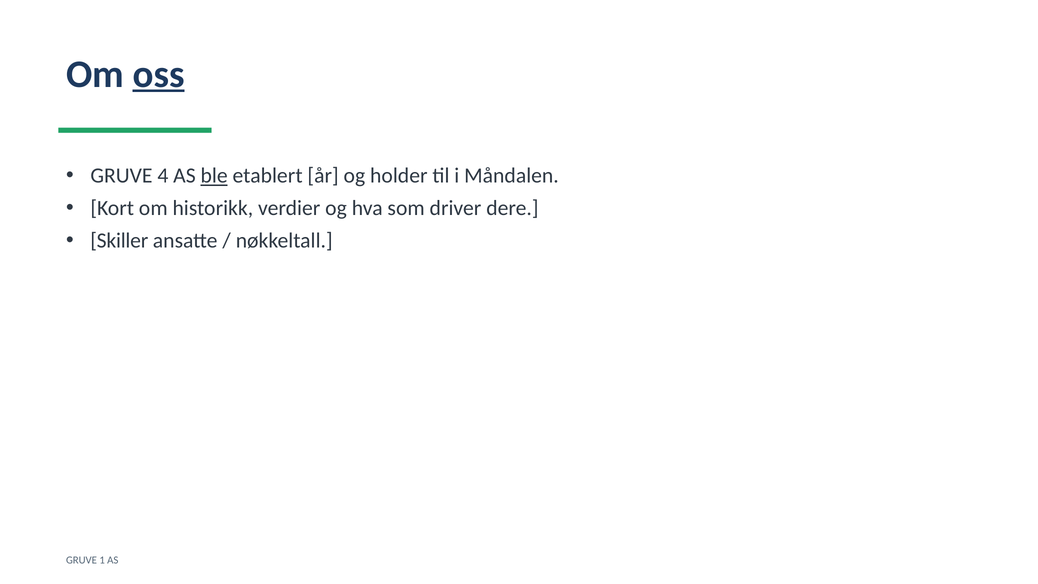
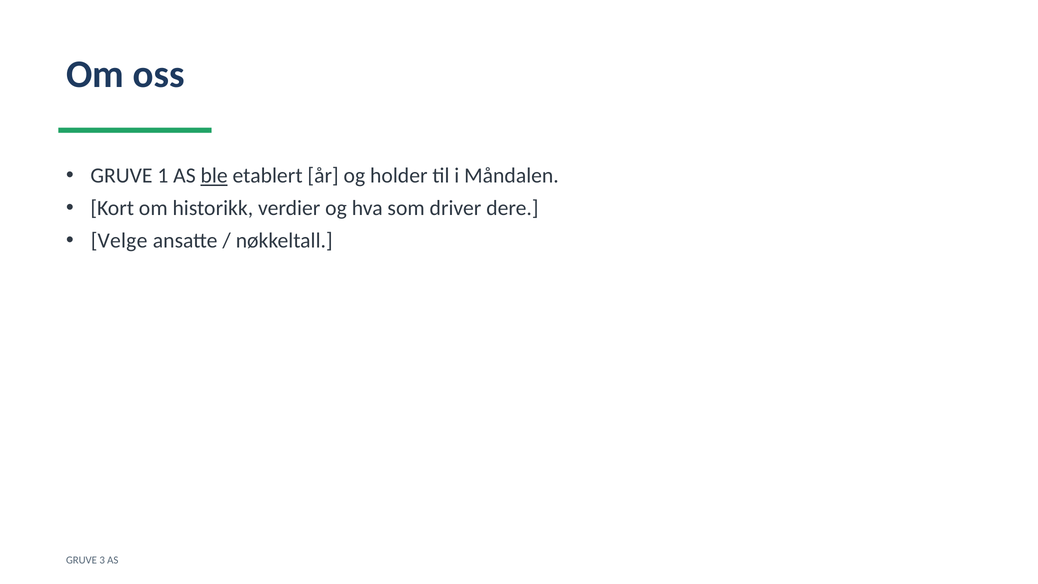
oss underline: present -> none
4: 4 -> 1
Skiller: Skiller -> Velge
1: 1 -> 3
